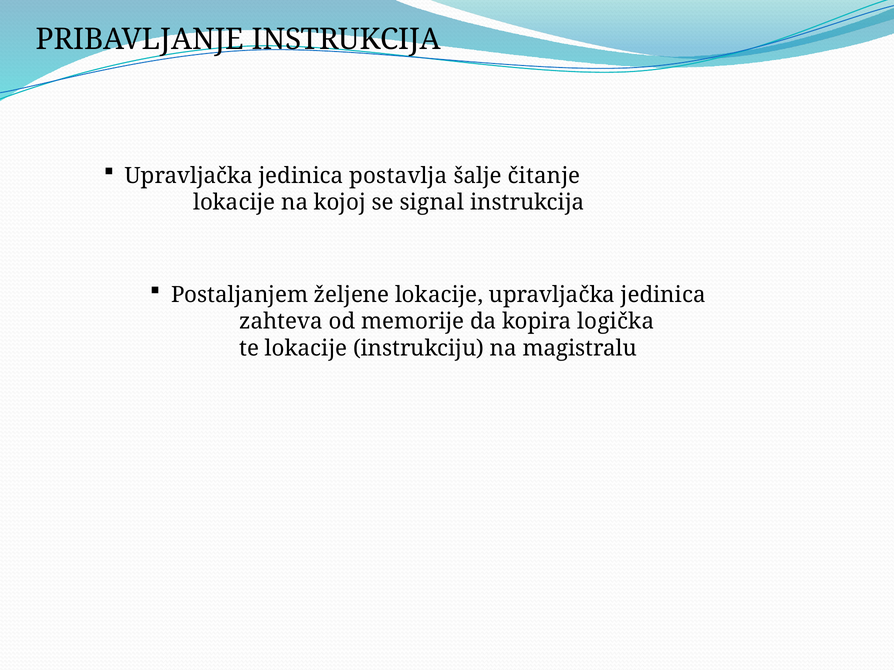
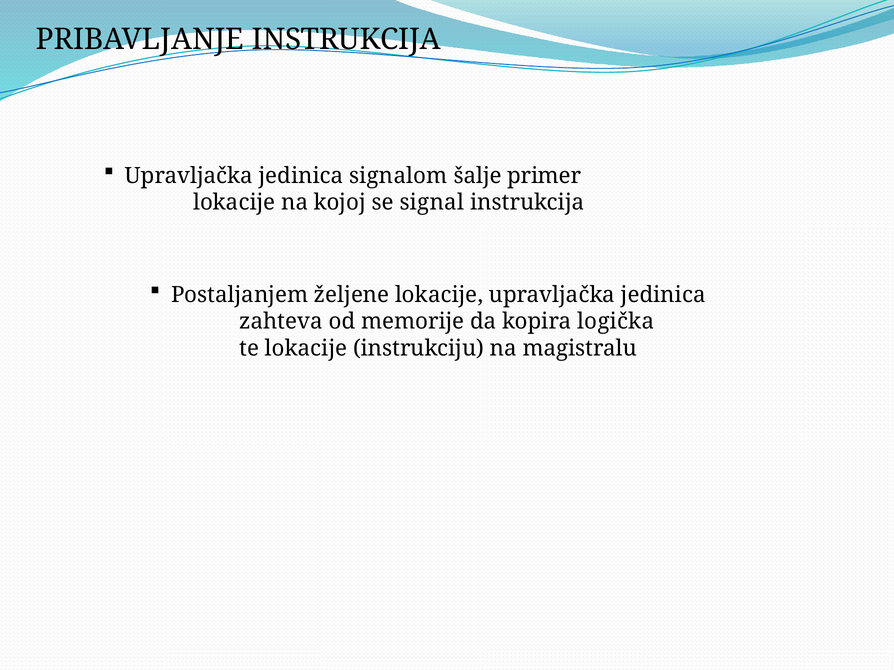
postavlja: postavlja -> signalom
čitanje: čitanje -> primer
